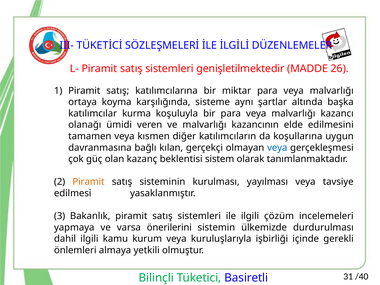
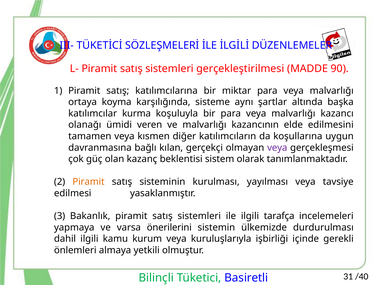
genişletilmektedir: genişletilmektedir -> gerçekleştirilmesi
26: 26 -> 90
veya at (277, 148) colour: blue -> purple
çözüm: çözüm -> tarafça
